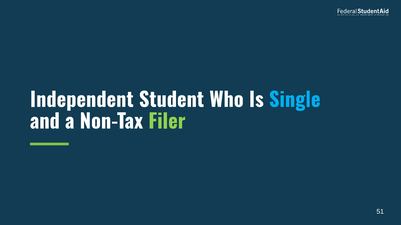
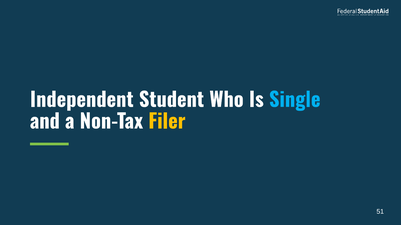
Filer colour: light green -> yellow
